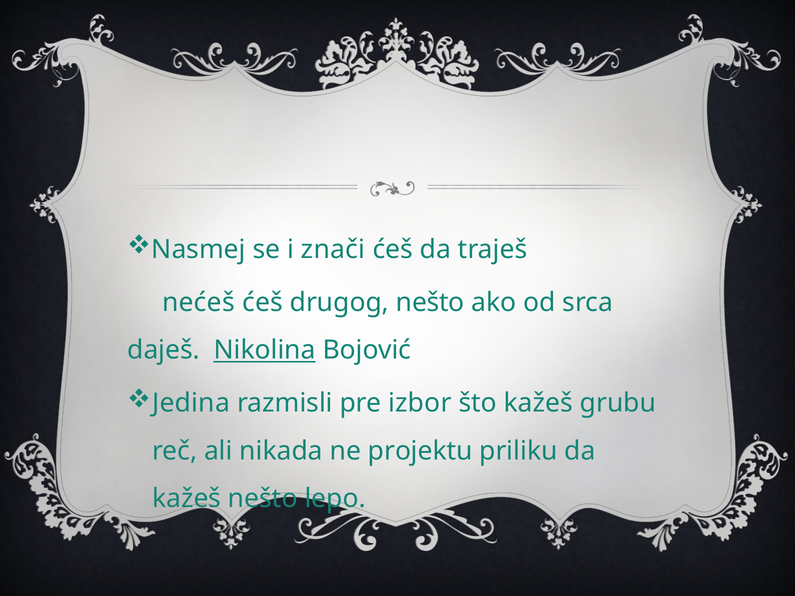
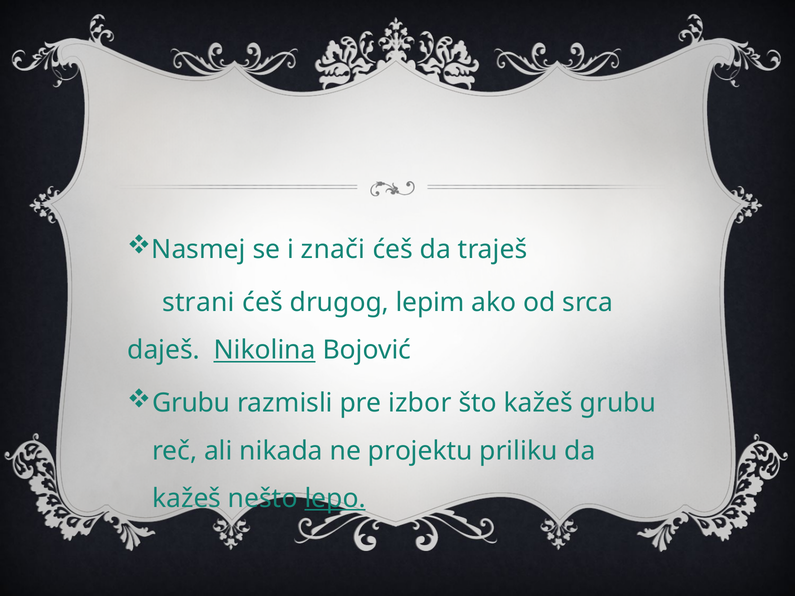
nećeš: nećeš -> strani
drugog nešto: nešto -> lepim
Jedina at (191, 403): Jedina -> Grubu
lepo underline: none -> present
